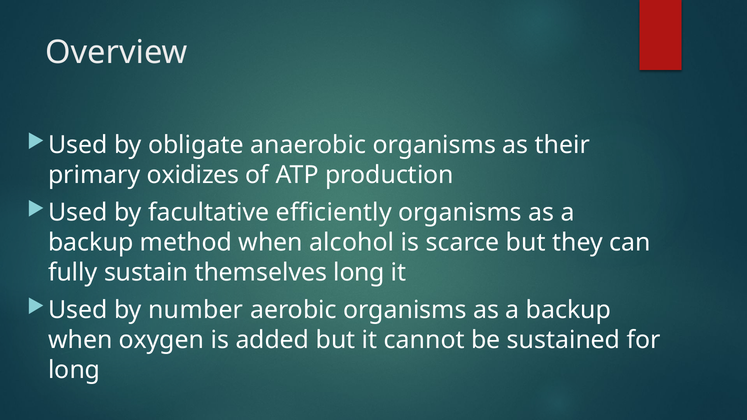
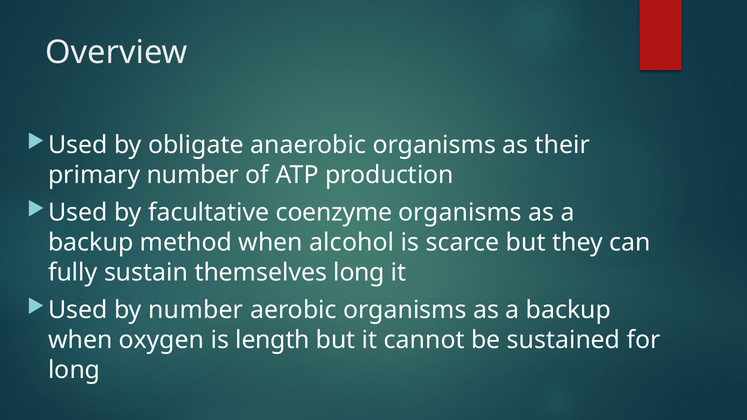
primary oxidizes: oxidizes -> number
efficiently: efficiently -> coenzyme
added: added -> length
